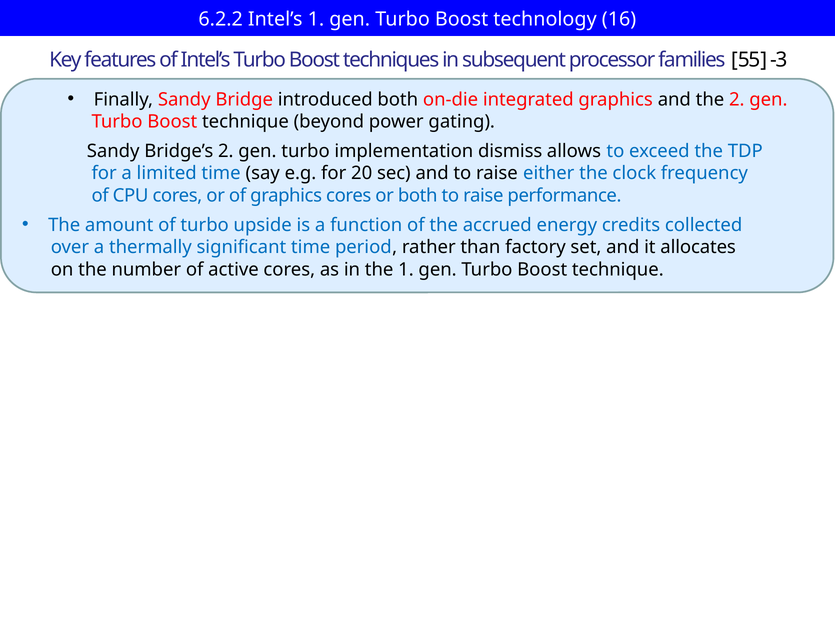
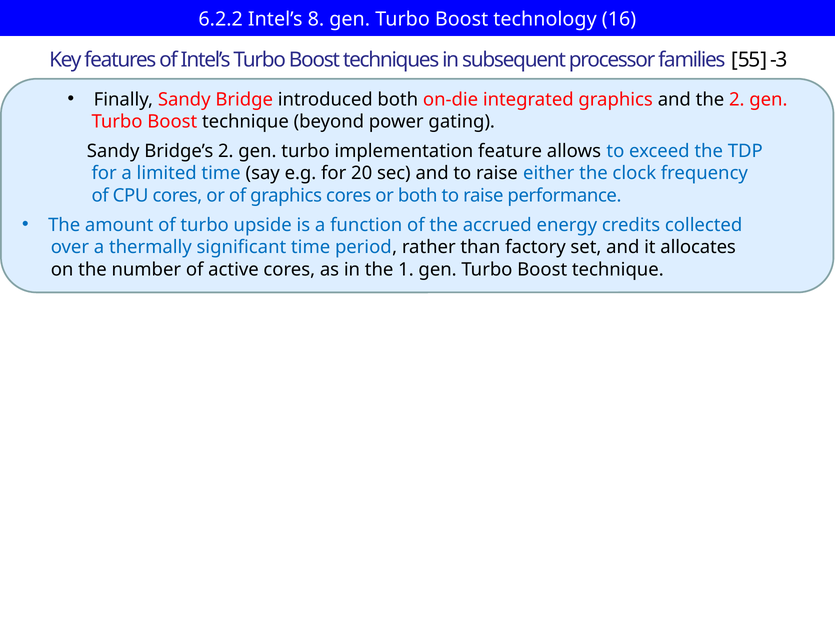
Intel’s 1: 1 -> 8
dismiss: dismiss -> feature
